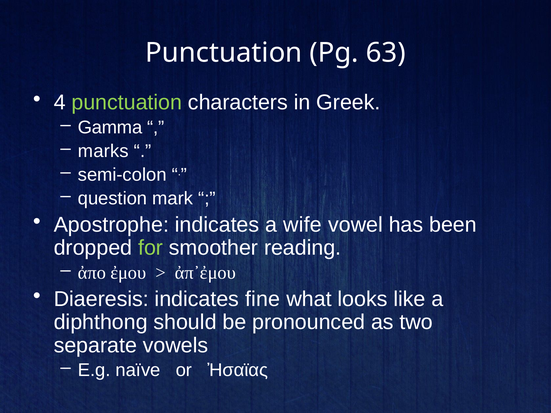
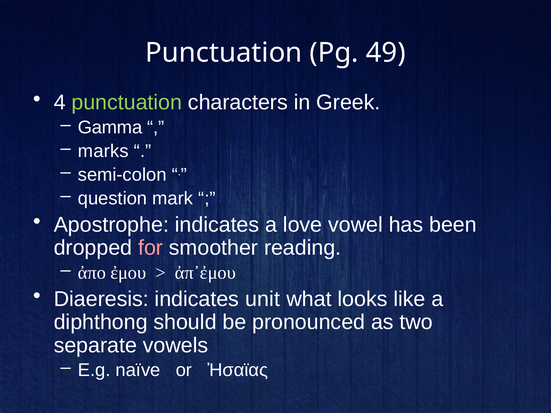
63: 63 -> 49
wife: wife -> love
for colour: light green -> pink
fine: fine -> unit
